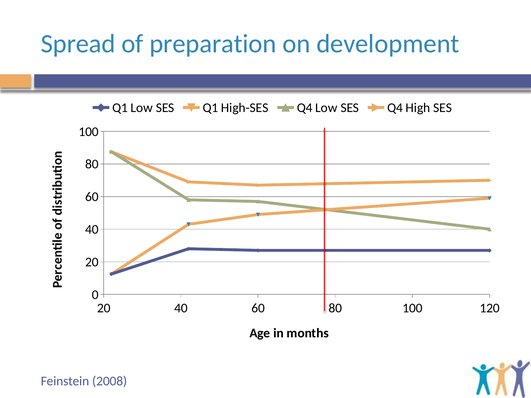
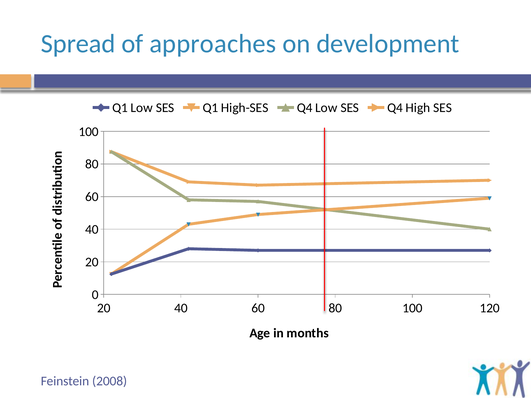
preparation: preparation -> approaches
